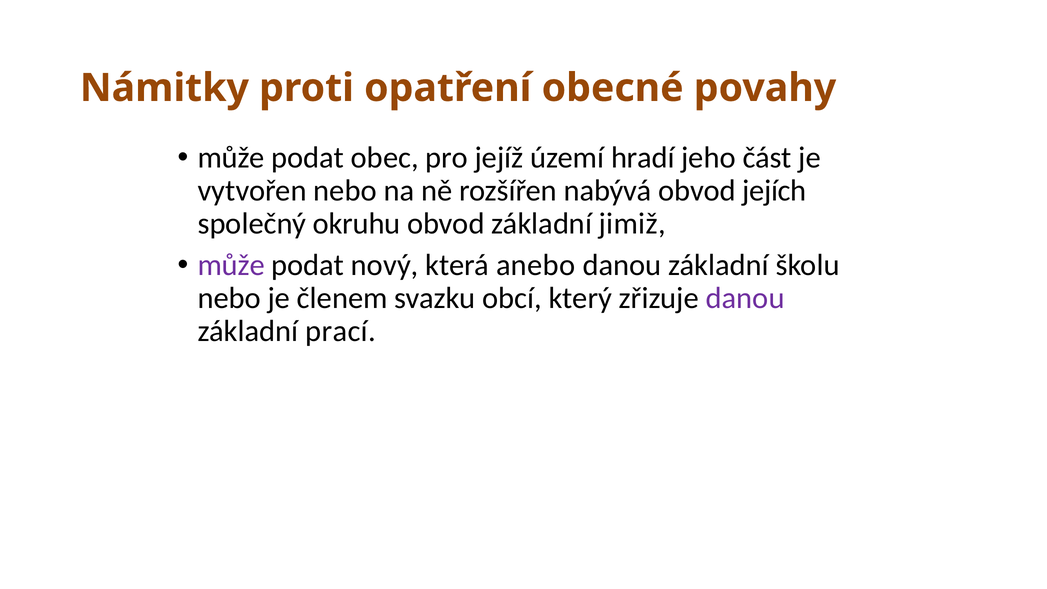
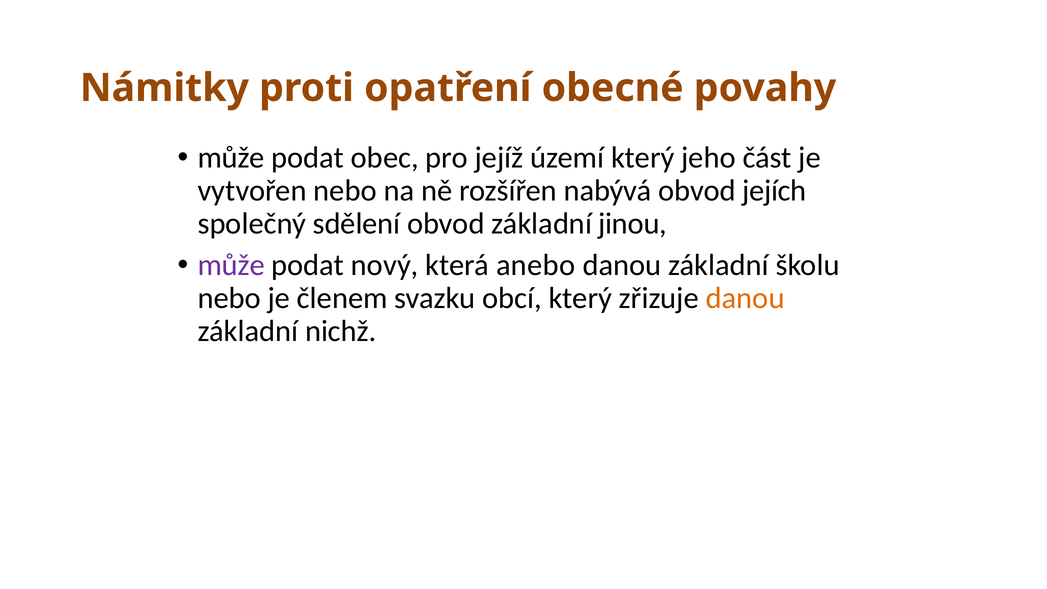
území hradí: hradí -> který
okruhu: okruhu -> sdělení
jimiž: jimiž -> jinou
danou at (745, 298) colour: purple -> orange
prací: prací -> nichž
